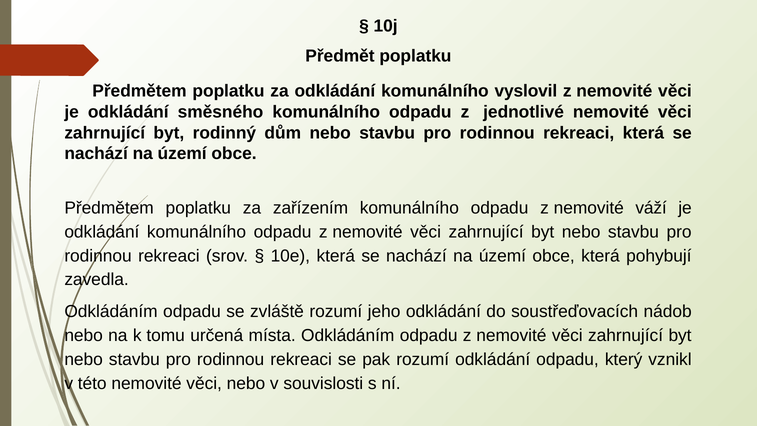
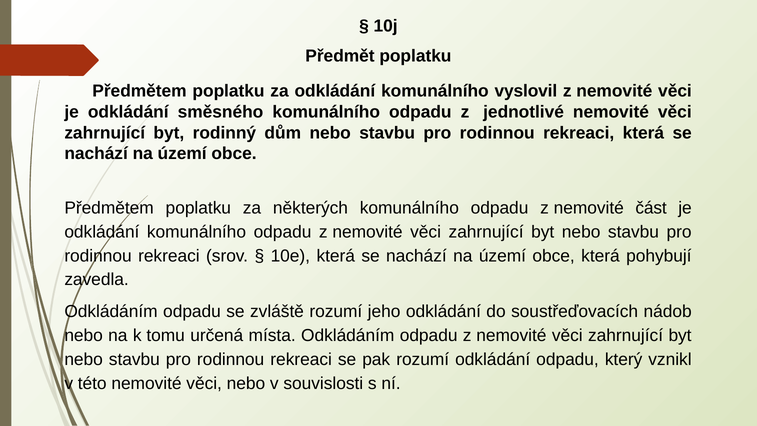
zařízením: zařízením -> některých
váží: váží -> část
